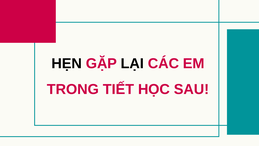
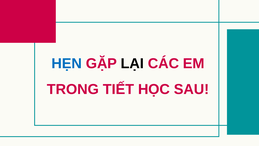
HẸN colour: black -> blue
